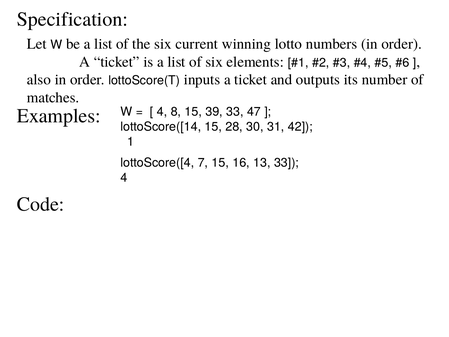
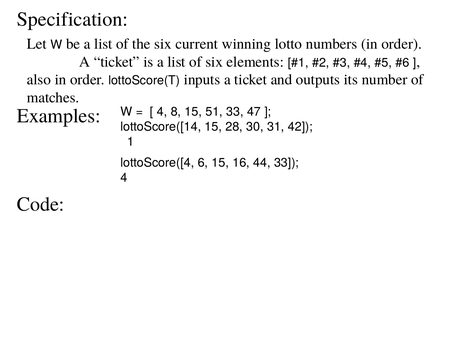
39: 39 -> 51
7: 7 -> 6
13: 13 -> 44
